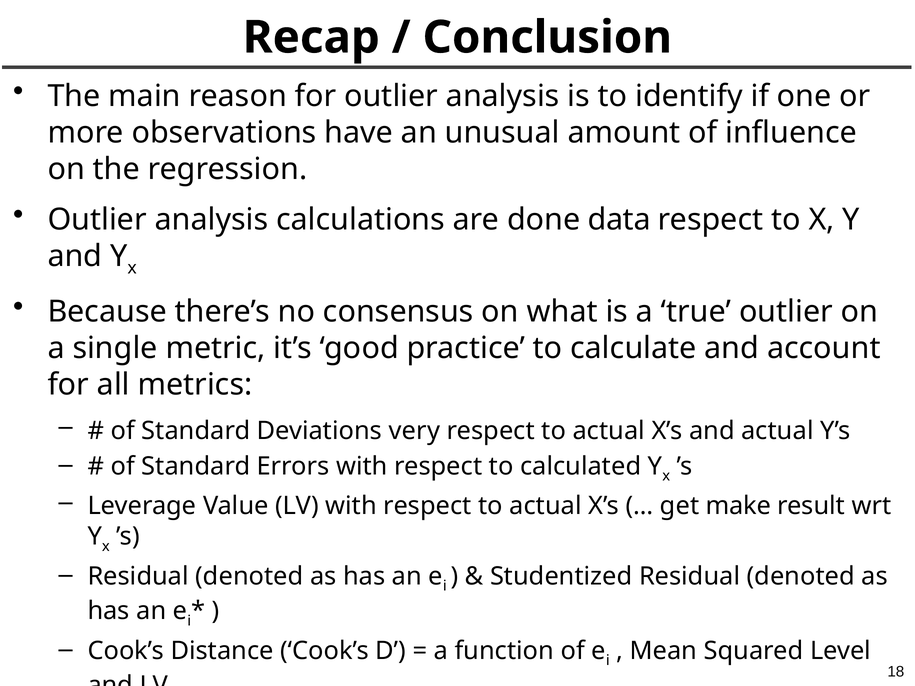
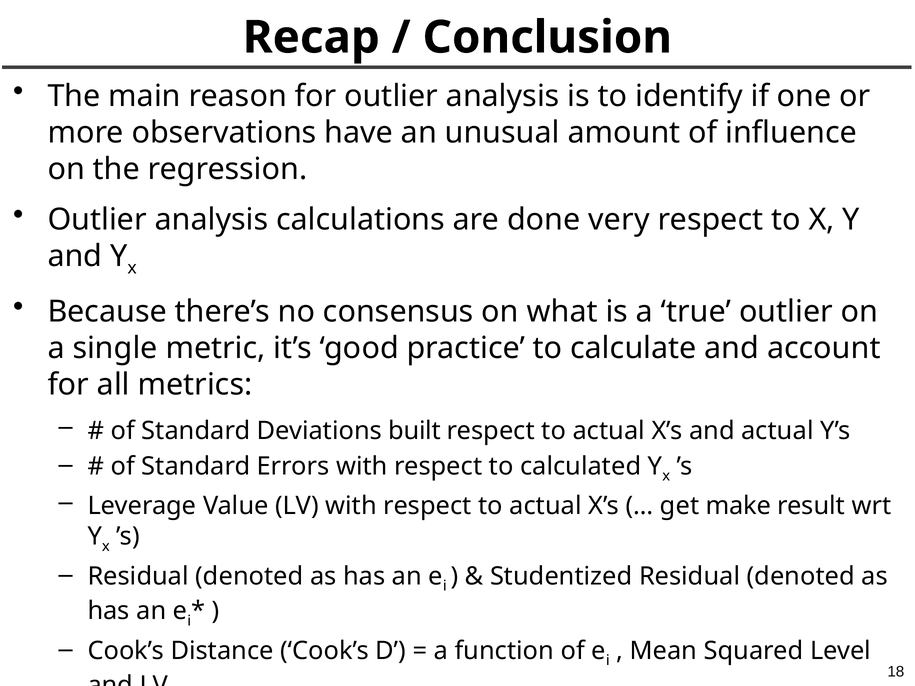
data: data -> very
very: very -> built
